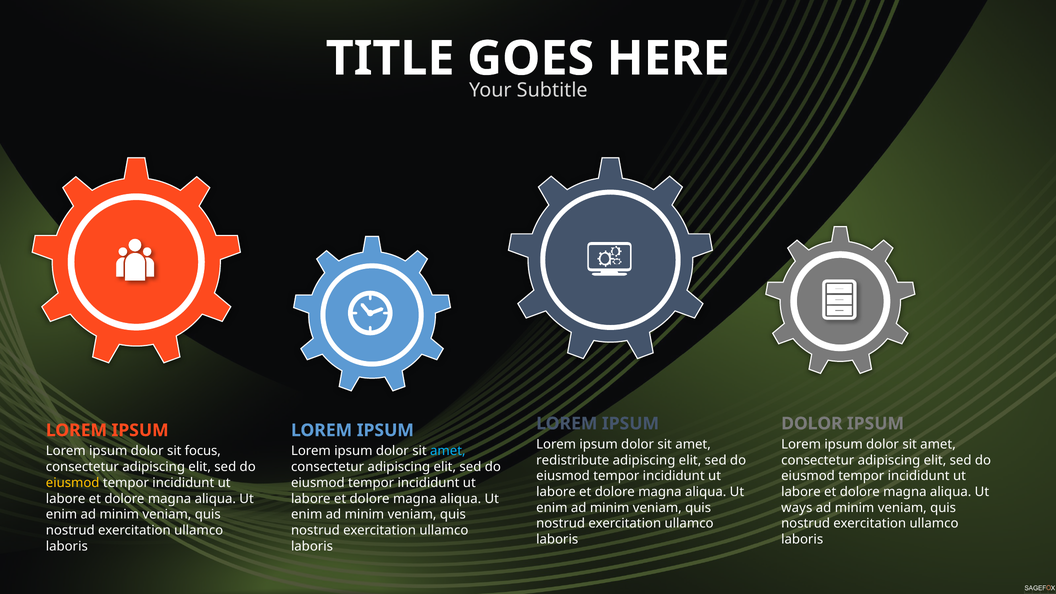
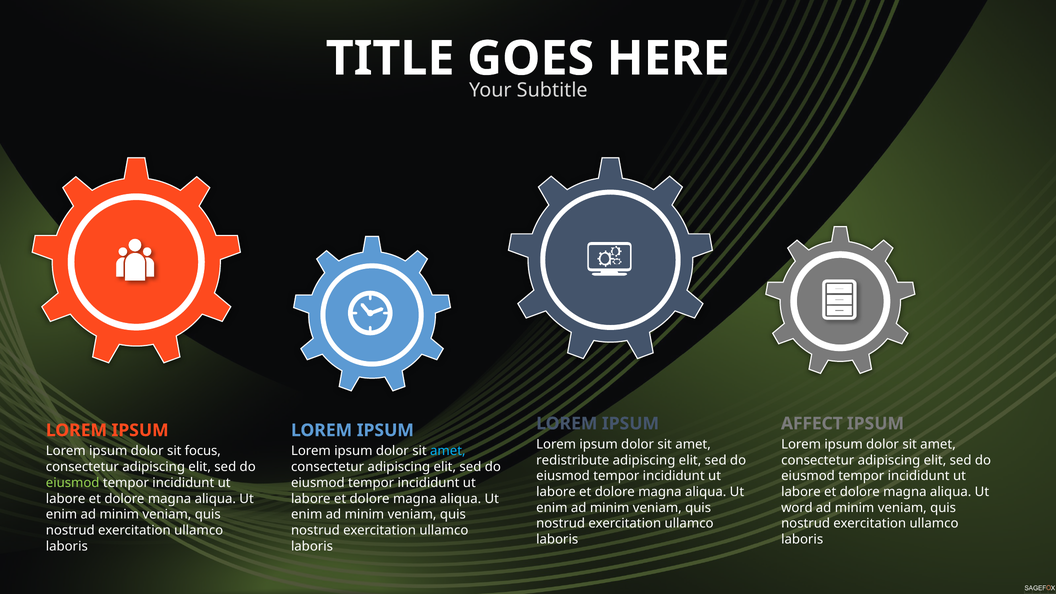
DOLOR at (812, 424): DOLOR -> AFFECT
eiusmod at (73, 483) colour: yellow -> light green
ways: ways -> word
